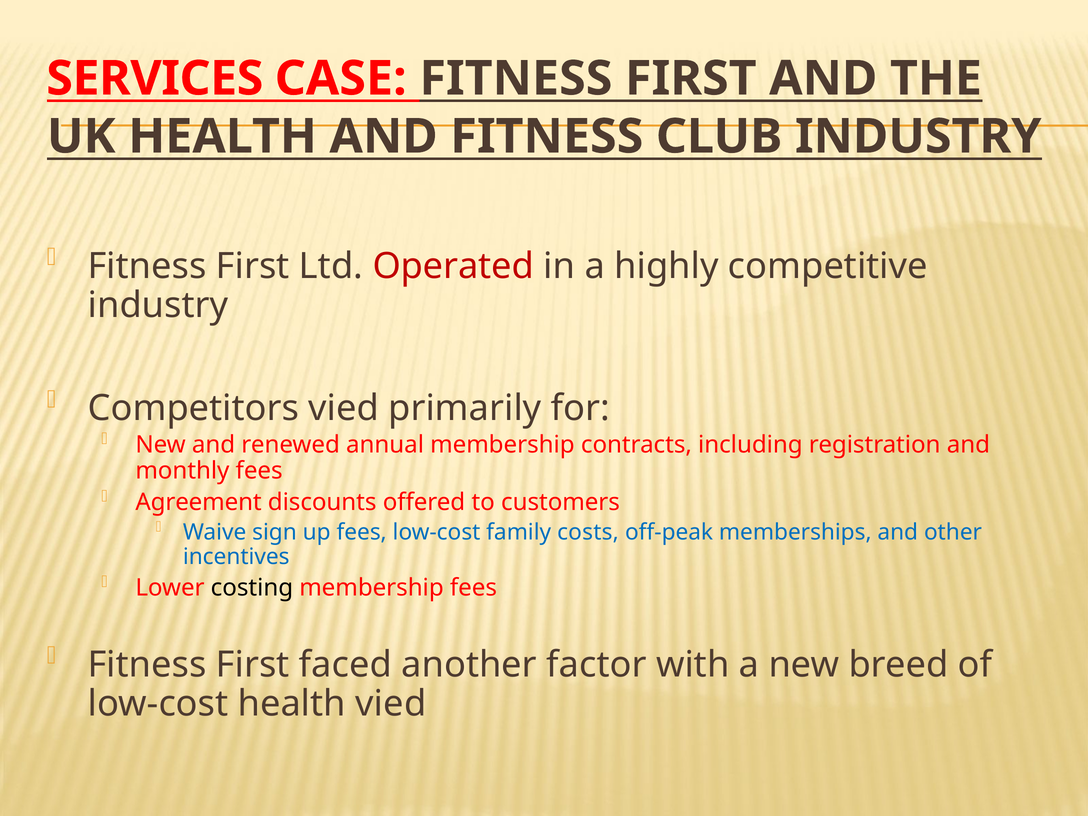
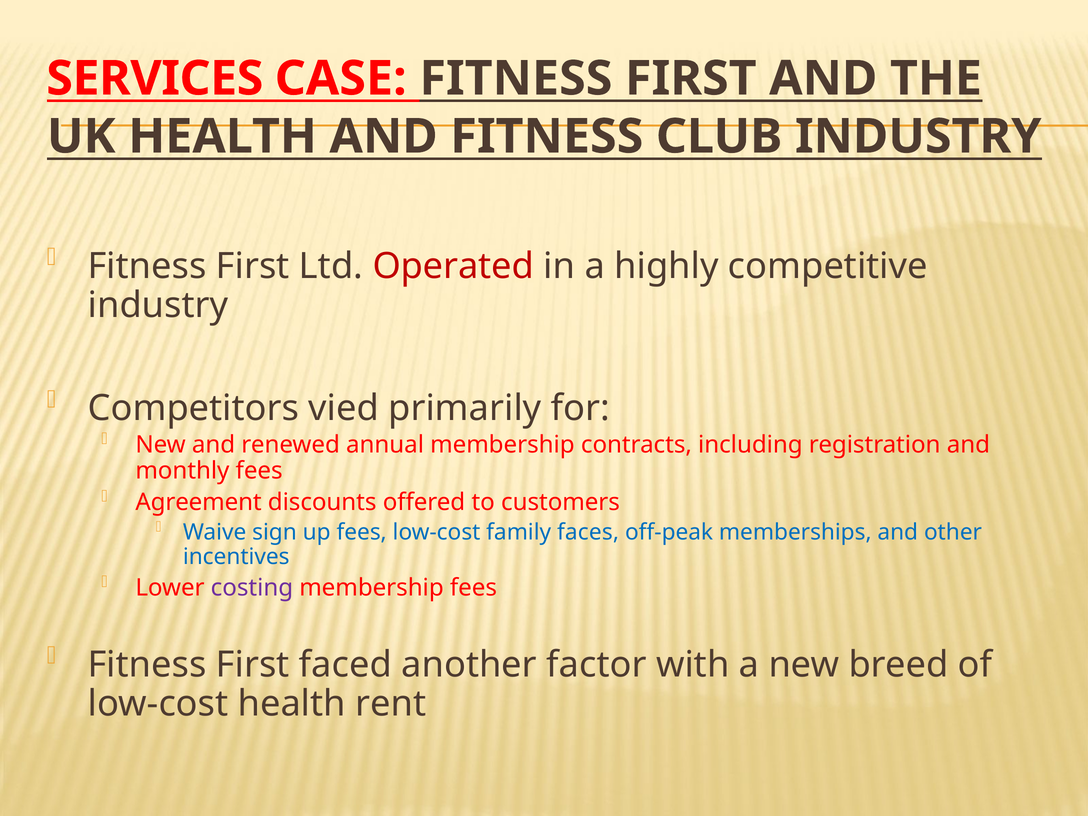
costs: costs -> faces
costing colour: black -> purple
health vied: vied -> rent
